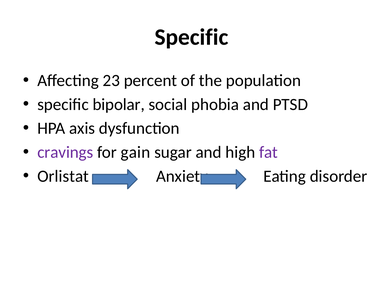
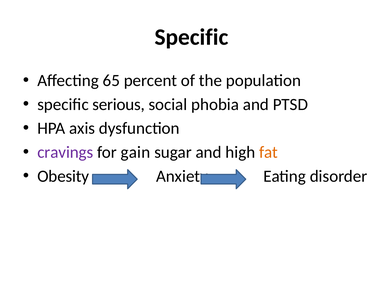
23: 23 -> 65
bipolar: bipolar -> serious
fat colour: purple -> orange
Orlistat: Orlistat -> Obesity
